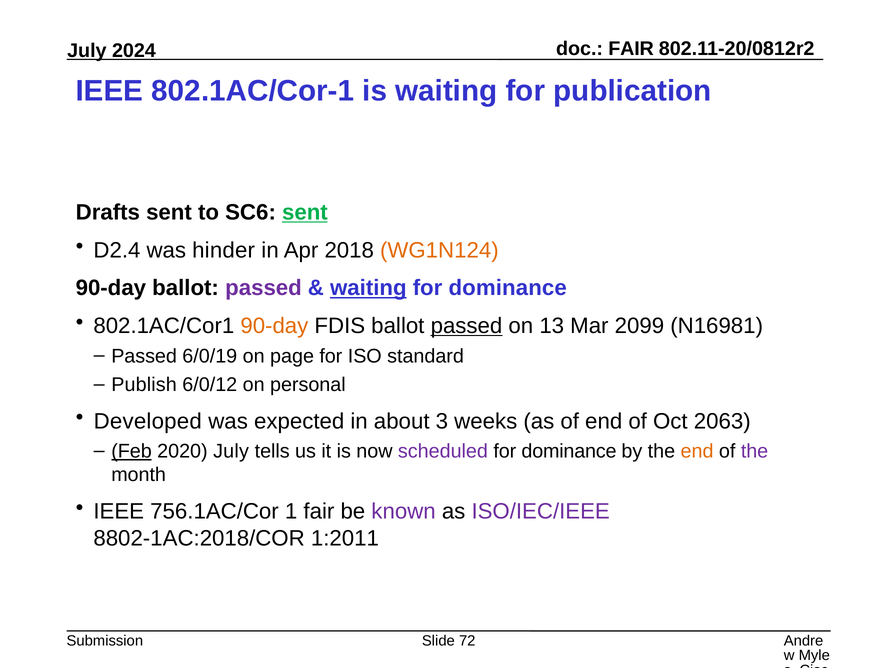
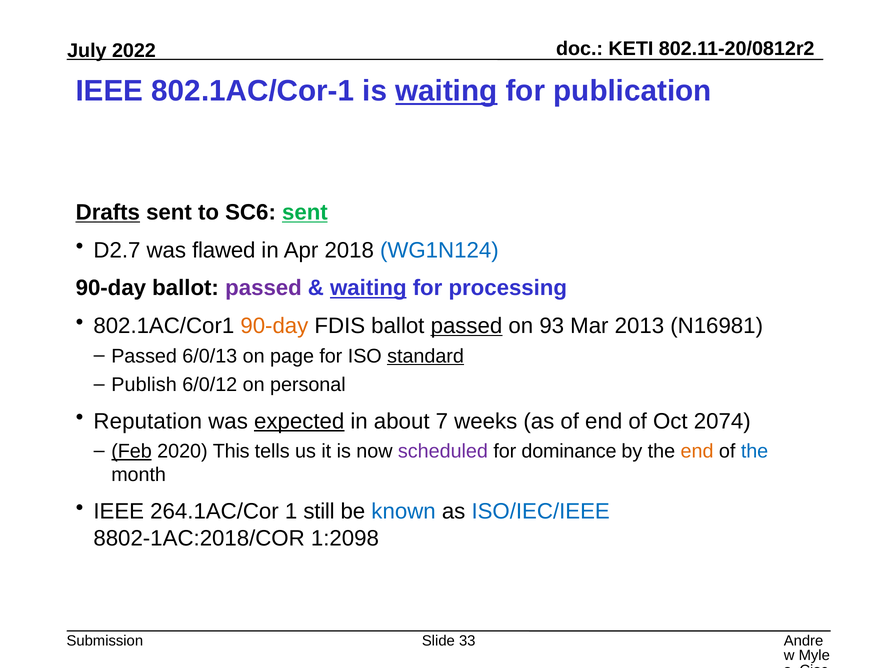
FAIR at (631, 49): FAIR -> KETI
2024: 2024 -> 2022
waiting at (446, 91) underline: none -> present
Drafts underline: none -> present
D2.4: D2.4 -> D2.7
hinder: hinder -> flawed
WG1N124 colour: orange -> blue
dominance at (508, 288): dominance -> processing
13: 13 -> 93
2099: 2099 -> 2013
6/0/19: 6/0/19 -> 6/0/13
standard underline: none -> present
Developed: Developed -> Reputation
expected underline: none -> present
3: 3 -> 7
2063: 2063 -> 2074
2020 July: July -> This
the at (755, 451) colour: purple -> blue
756.1AC/Cor: 756.1AC/Cor -> 264.1AC/Cor
1 fair: fair -> still
known colour: purple -> blue
ISO/IEC/IEEE colour: purple -> blue
1:2011: 1:2011 -> 1:2098
72: 72 -> 33
